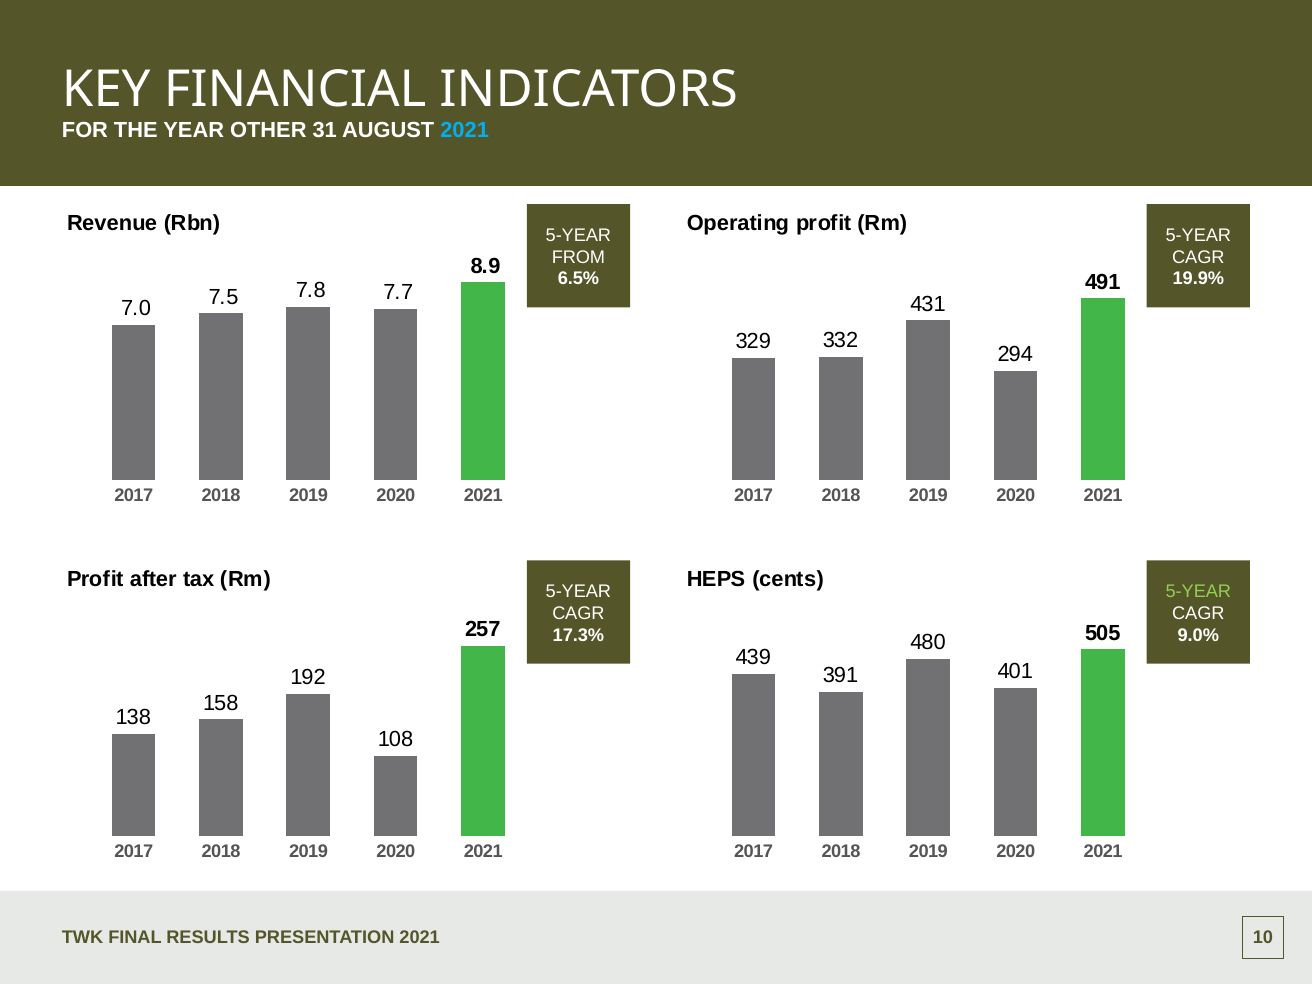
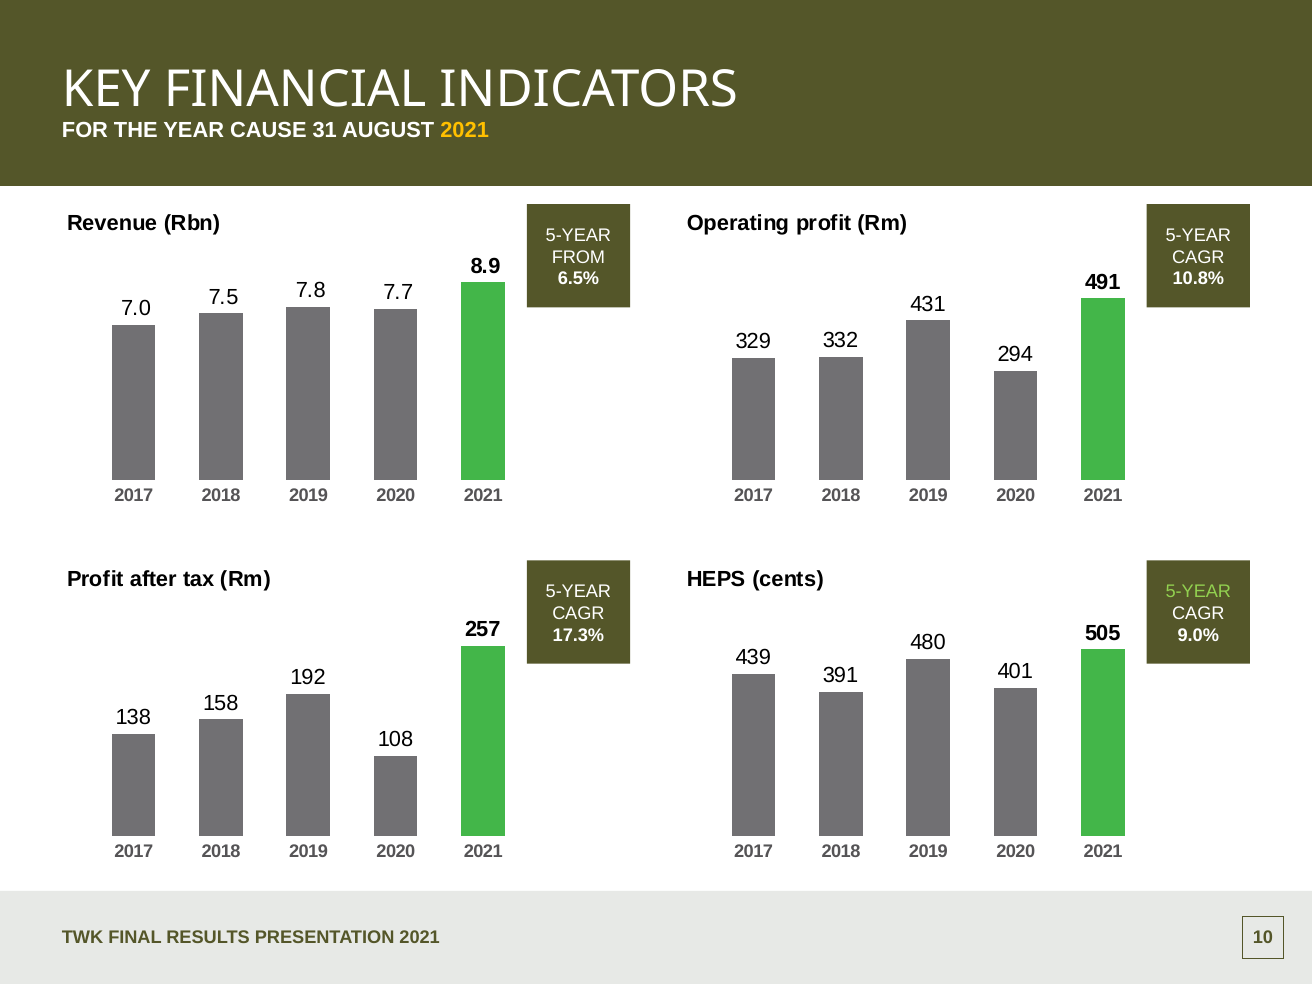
OTHER: OTHER -> CAUSE
2021 at (465, 130) colour: light blue -> yellow
19.9%: 19.9% -> 10.8%
